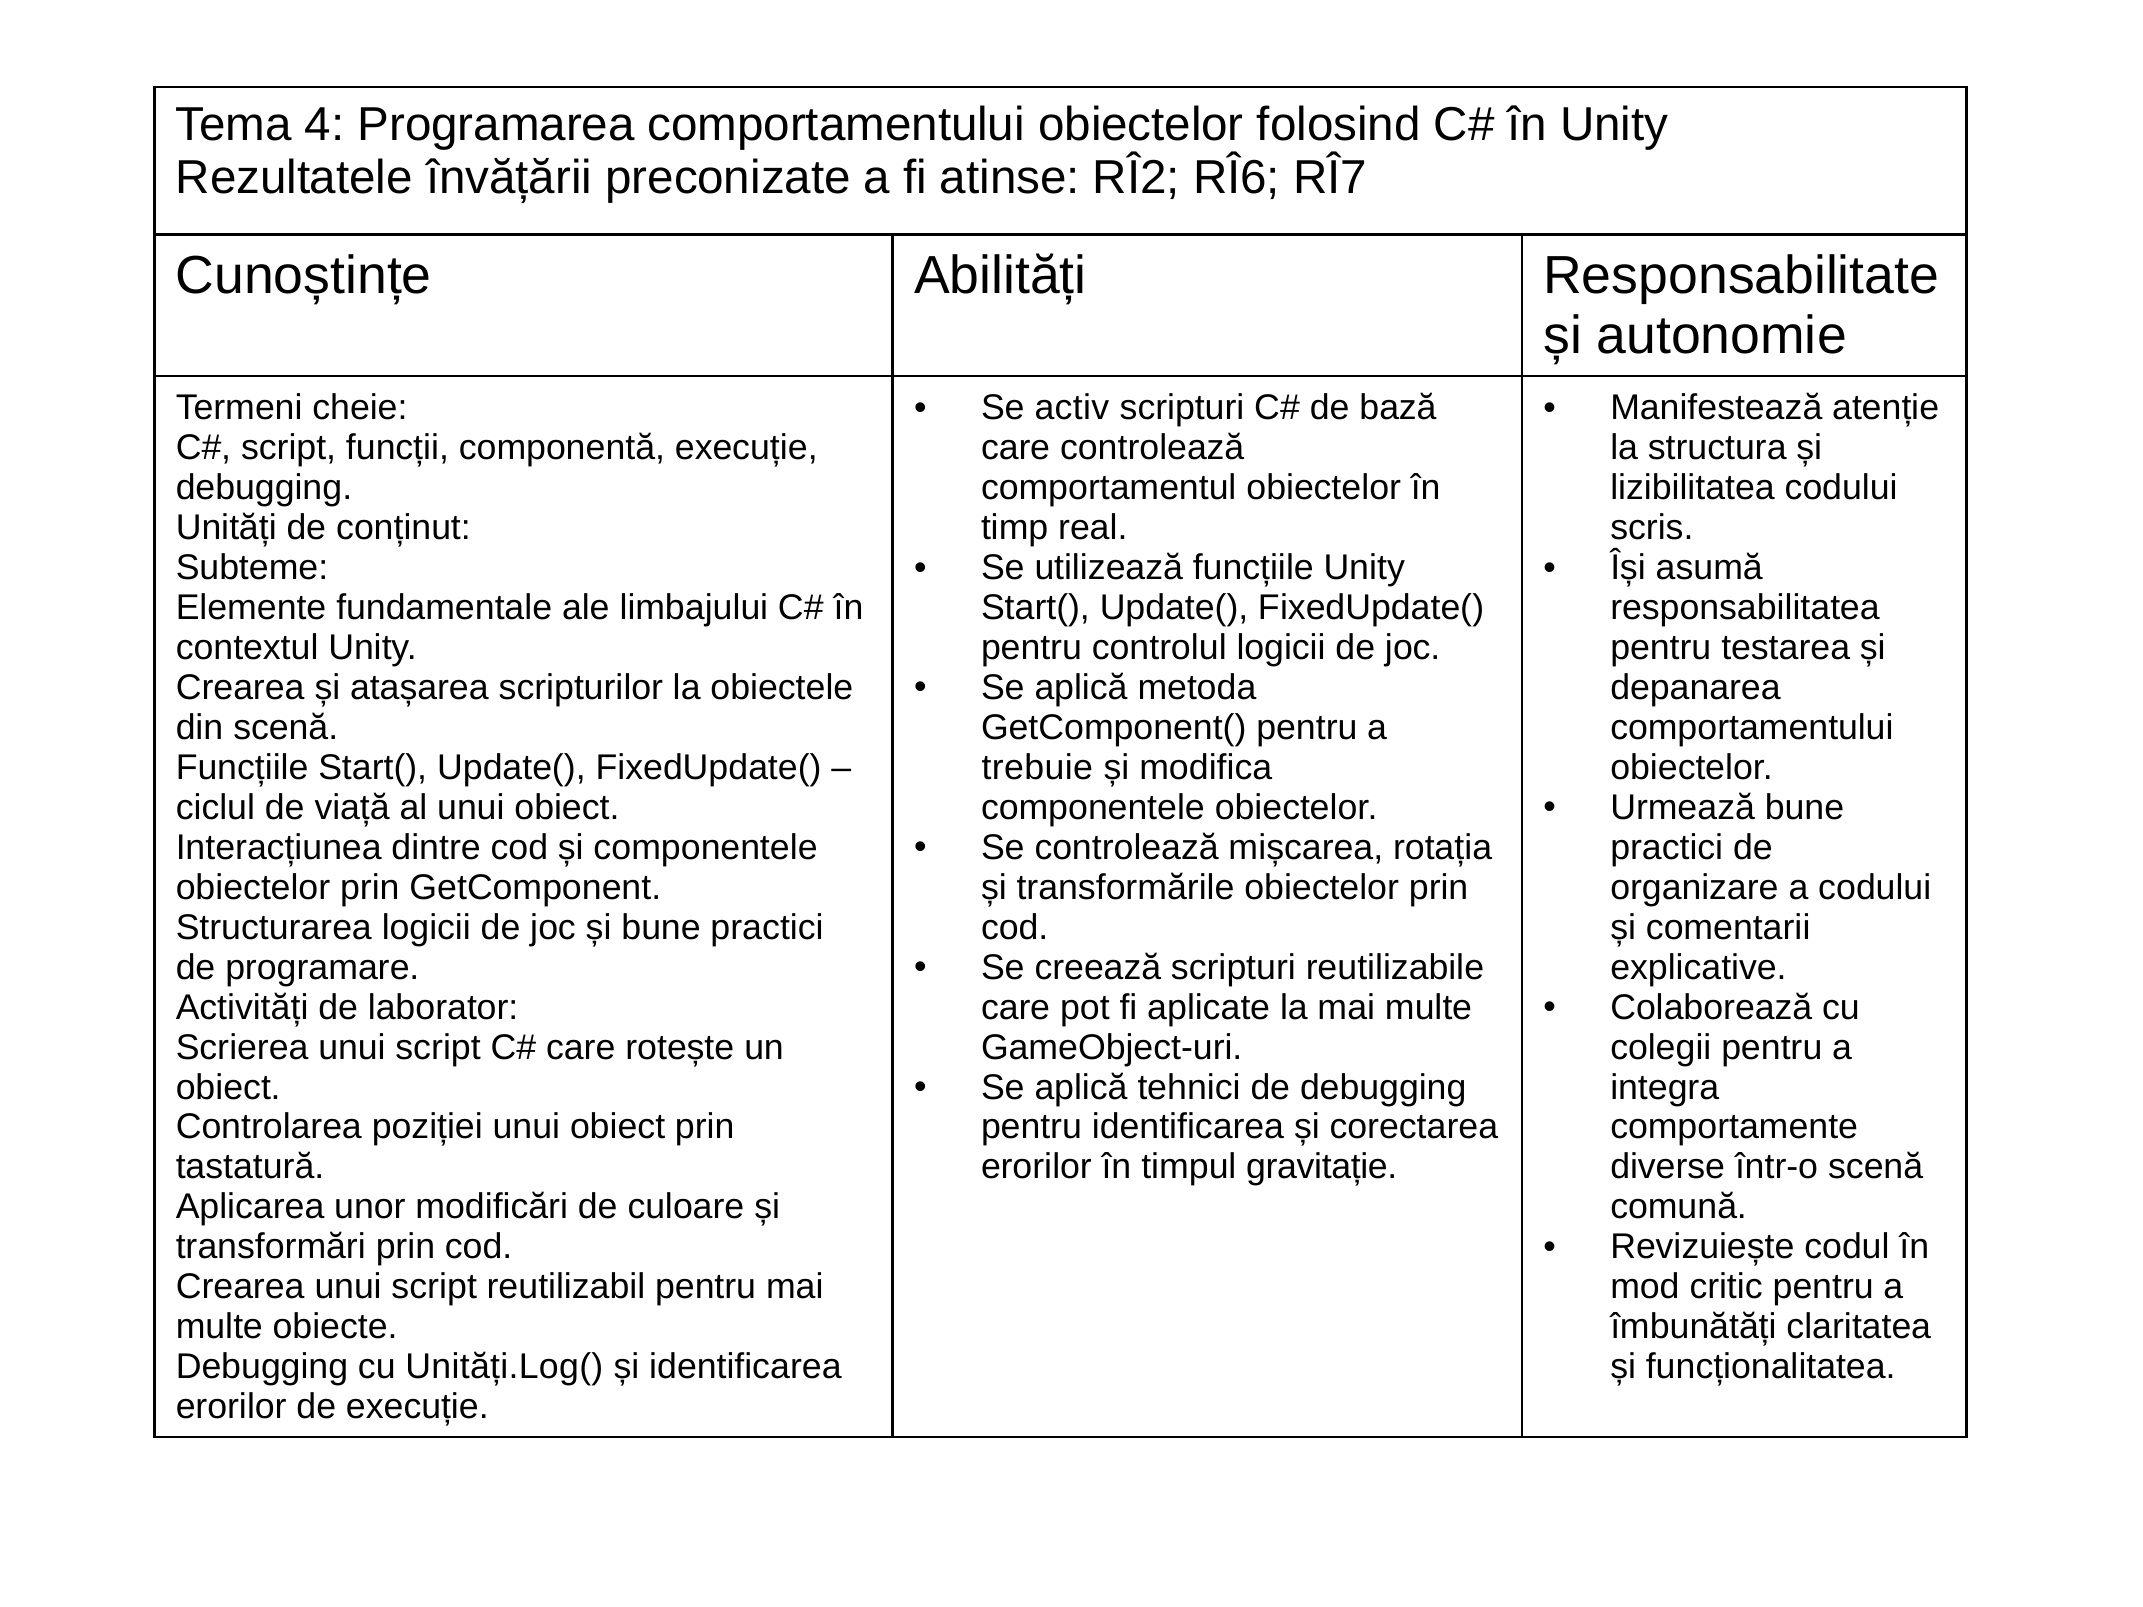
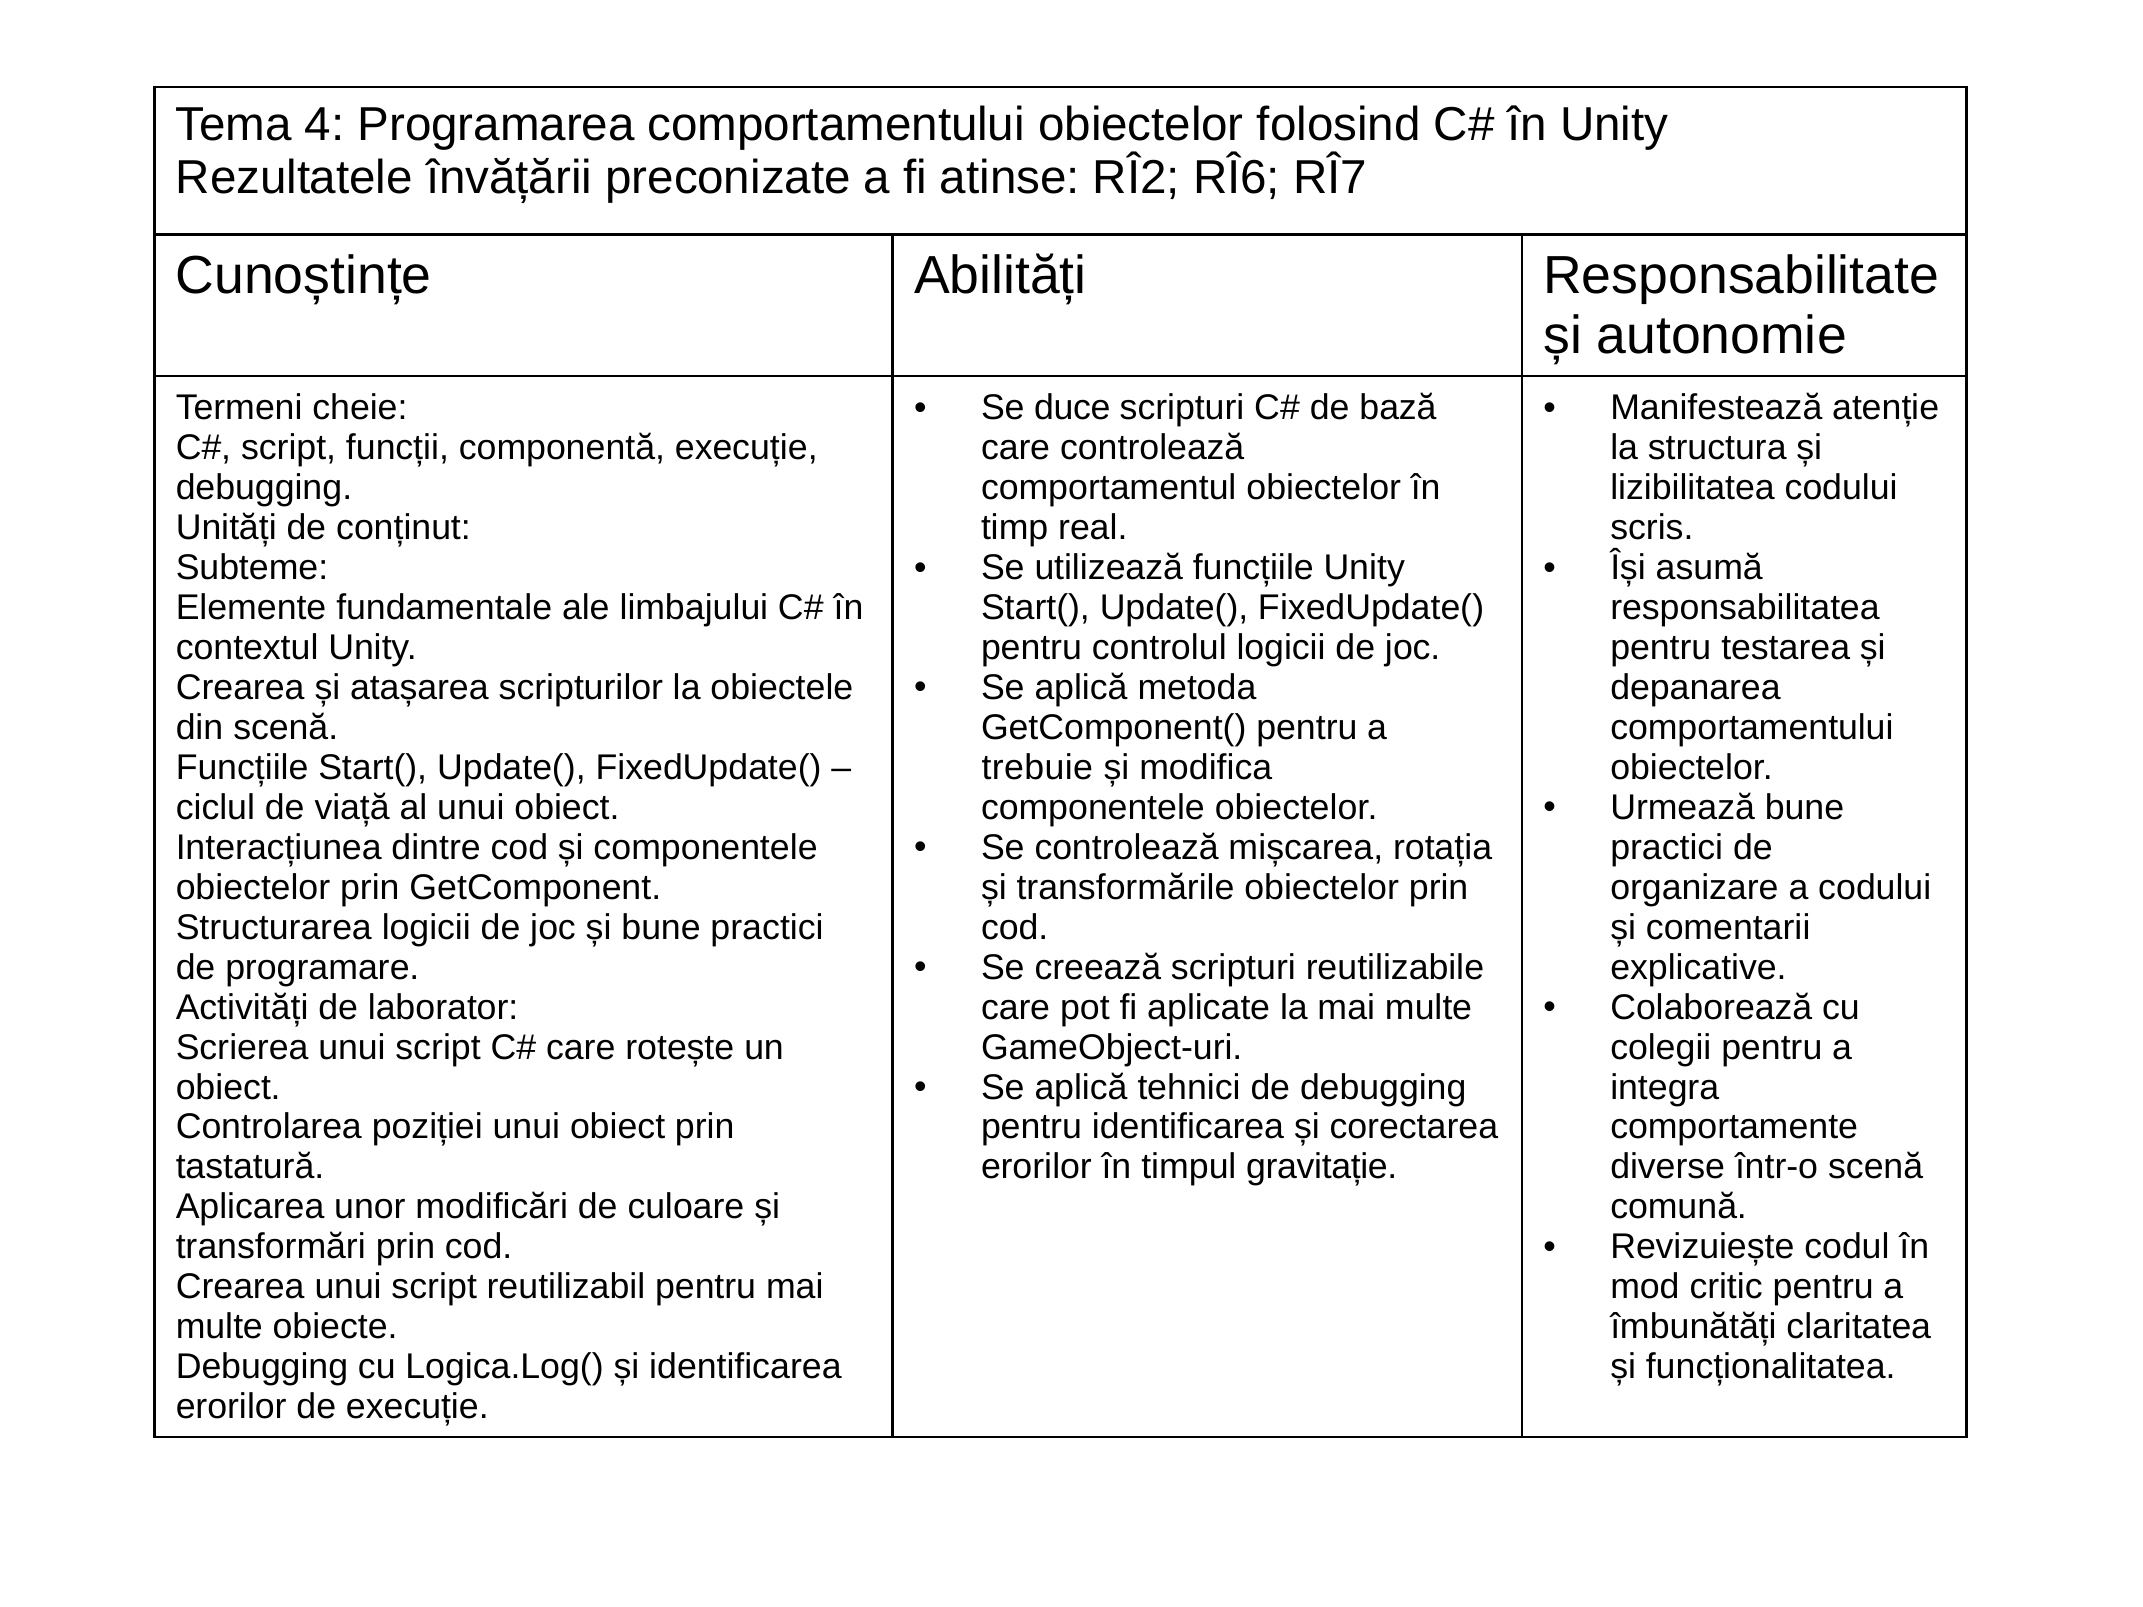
activ: activ -> duce
Unități.Log(: Unități.Log( -> Logica.Log(
